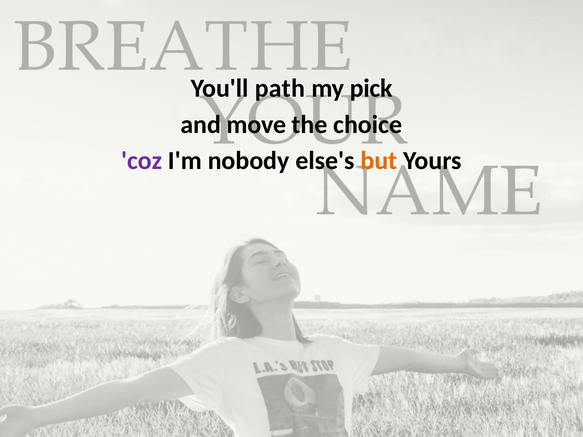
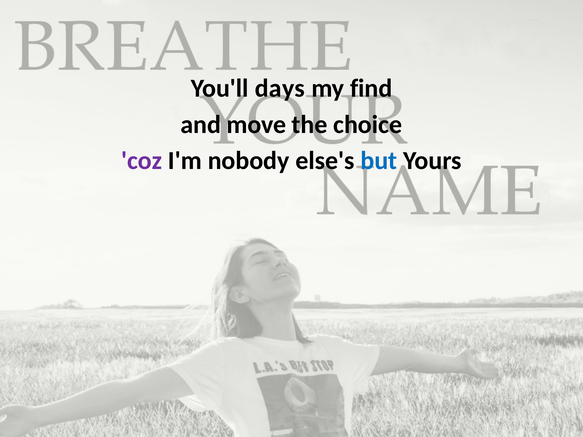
path: path -> days
pick: pick -> find
but colour: orange -> blue
